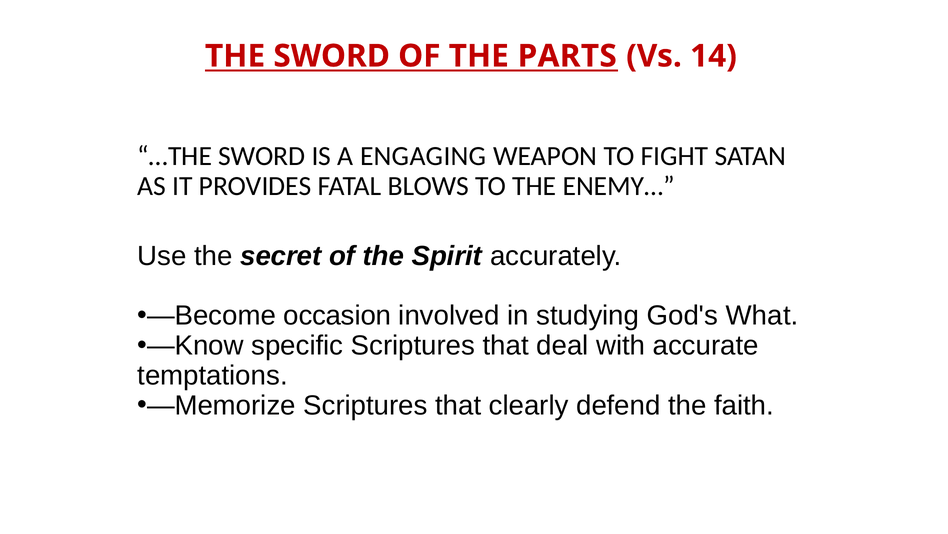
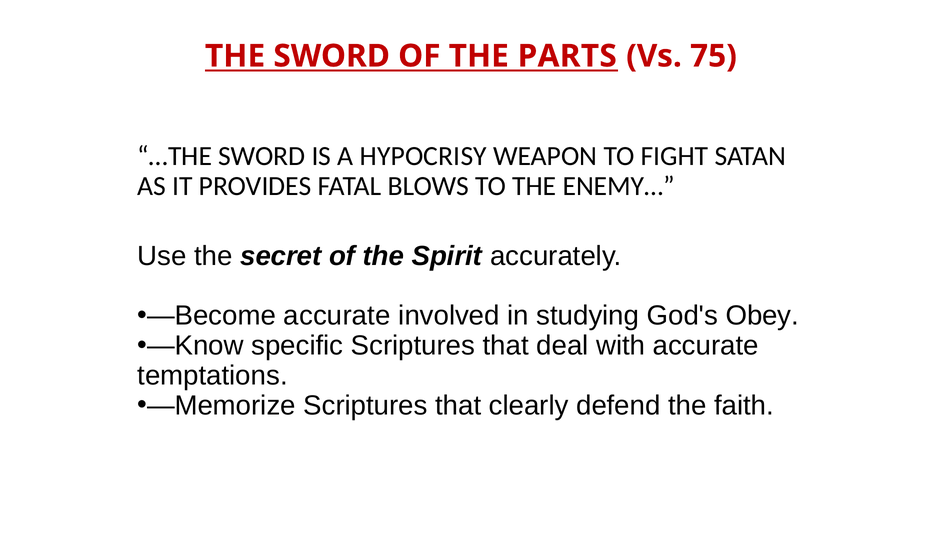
14: 14 -> 75
ENGAGING: ENGAGING -> HYPOCRISY
occasion at (337, 315): occasion -> accurate
What: What -> Obey
